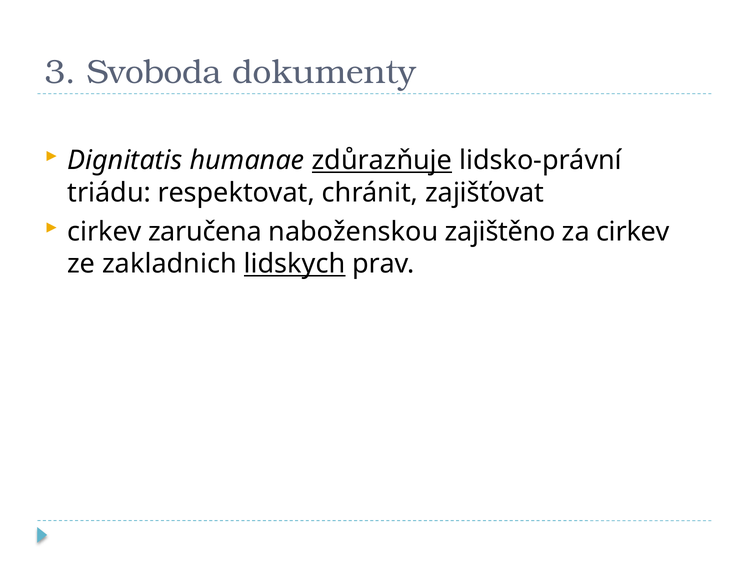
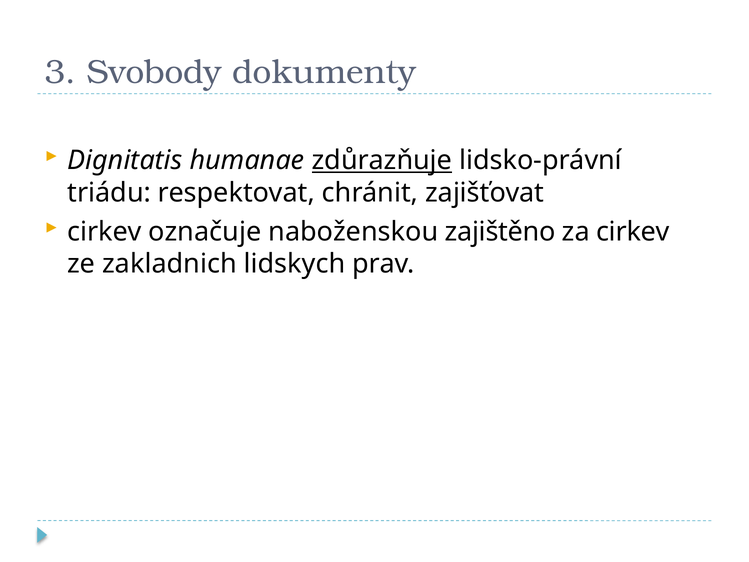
Svoboda: Svoboda -> Svobody
zaručena: zaručena -> označuje
lidskych underline: present -> none
